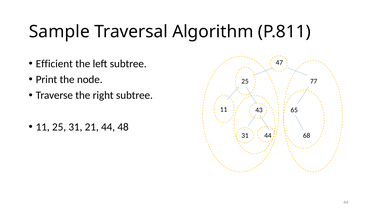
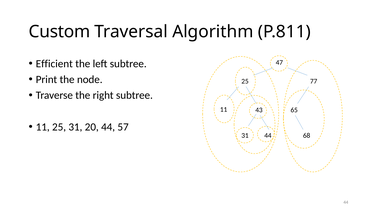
Sample: Sample -> Custom
21: 21 -> 20
48: 48 -> 57
